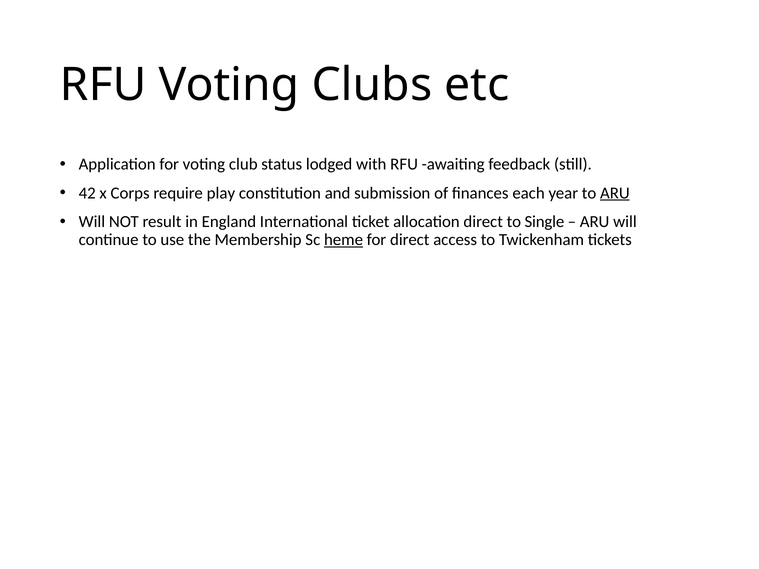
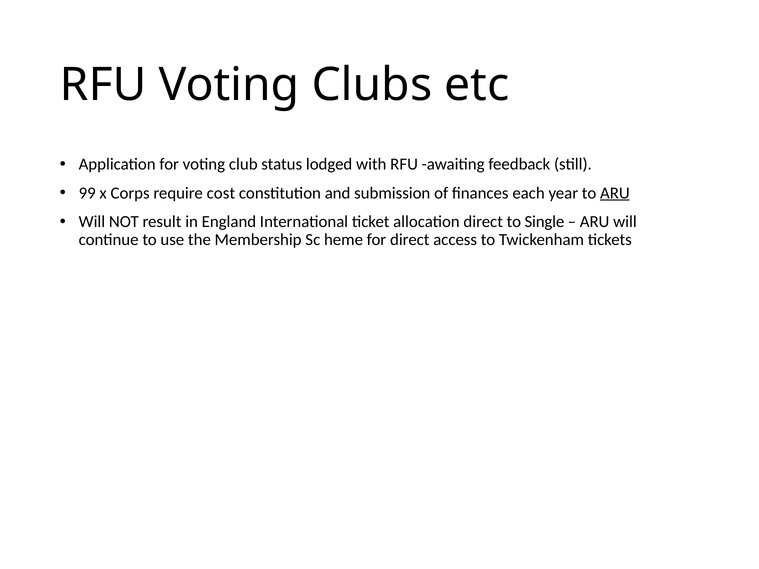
42: 42 -> 99
play: play -> cost
heme underline: present -> none
